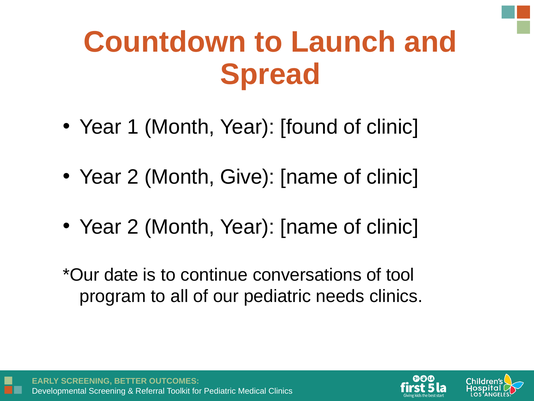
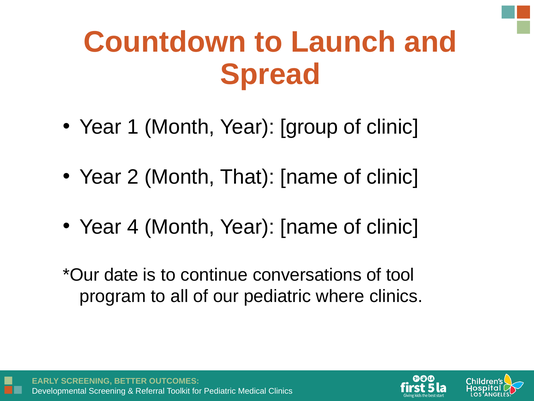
found: found -> group
Give: Give -> That
2 at (133, 227): 2 -> 4
needs: needs -> where
